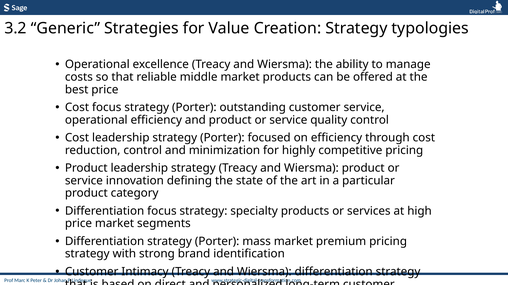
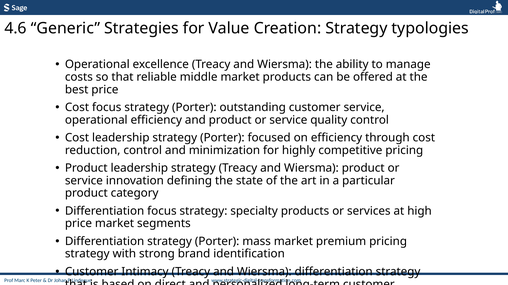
3.2: 3.2 -> 4.6
